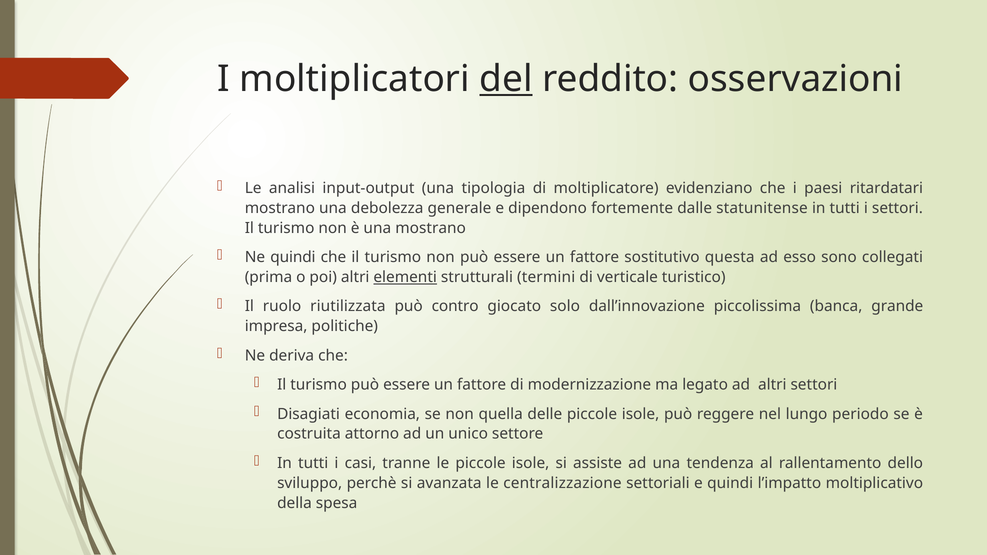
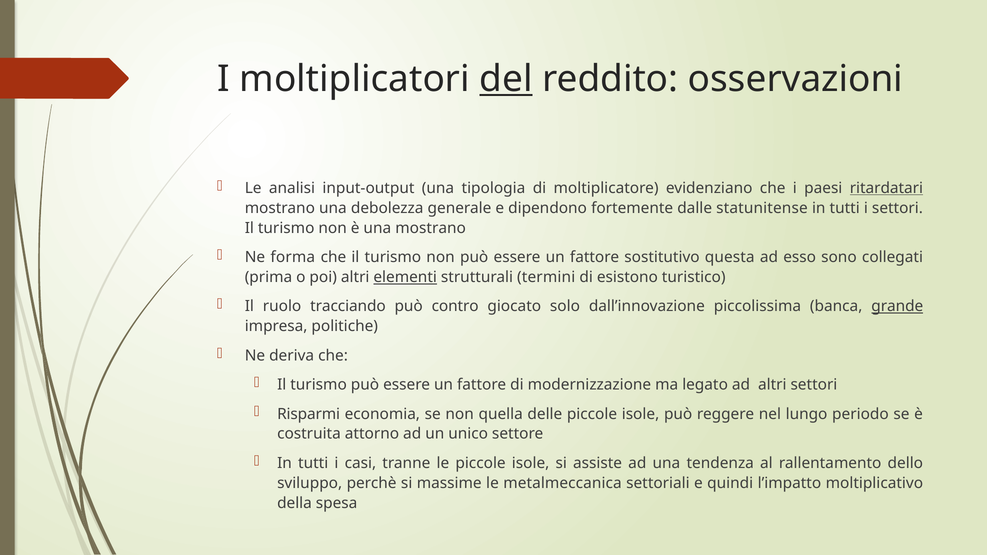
ritardatari underline: none -> present
Ne quindi: quindi -> forma
verticale: verticale -> esistono
riutilizzata: riutilizzata -> tracciando
grande underline: none -> present
Disagiati: Disagiati -> Risparmi
avanzata: avanzata -> massime
centralizzazione: centralizzazione -> metalmeccanica
